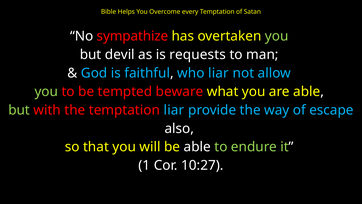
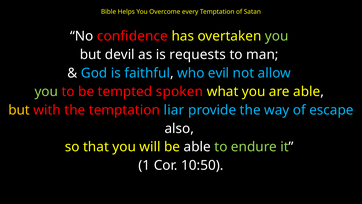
sympathize: sympathize -> confidence
who liar: liar -> evil
beware: beware -> spoken
but at (19, 110) colour: light green -> yellow
10:27: 10:27 -> 10:50
